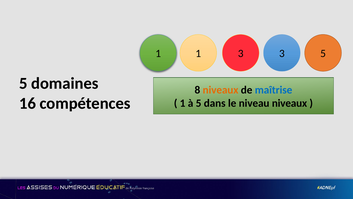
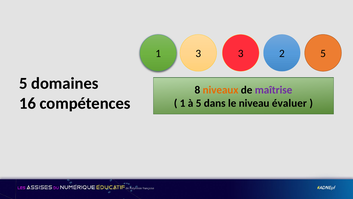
1 1: 1 -> 3
3 3: 3 -> 2
maîtrise colour: blue -> purple
niveau niveaux: niveaux -> évaluer
